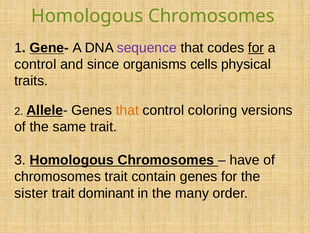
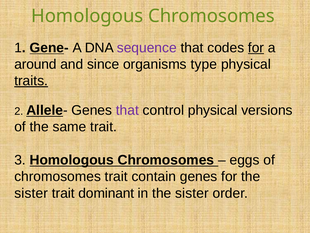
control at (35, 64): control -> around
cells: cells -> type
traits underline: none -> present
that at (127, 110) colour: orange -> purple
control coloring: coloring -> physical
have: have -> eggs
in the many: many -> sister
